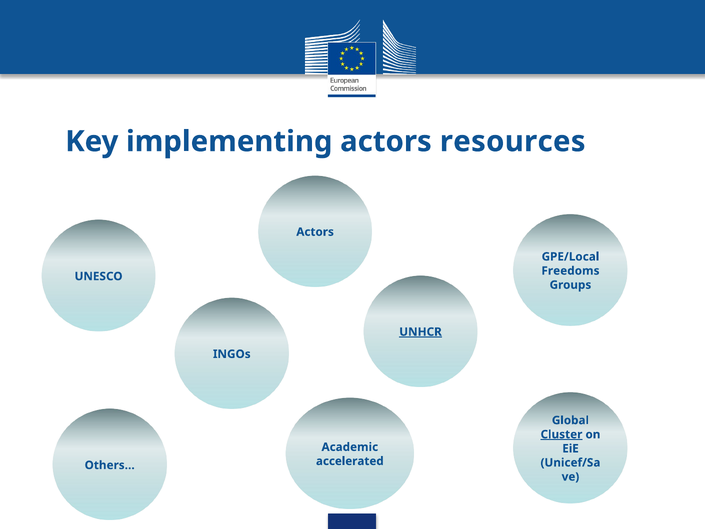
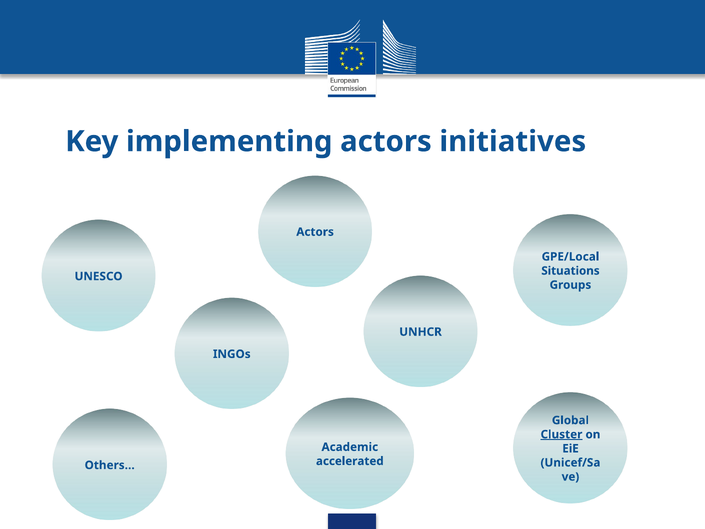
resources: resources -> initiatives
Freedoms: Freedoms -> Situations
UNHCR underline: present -> none
